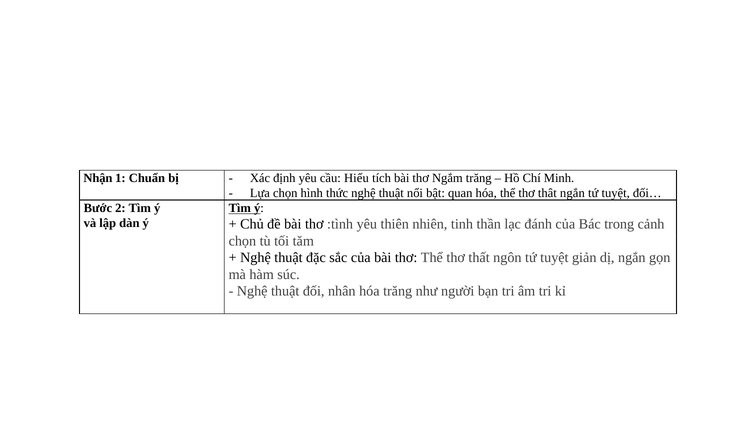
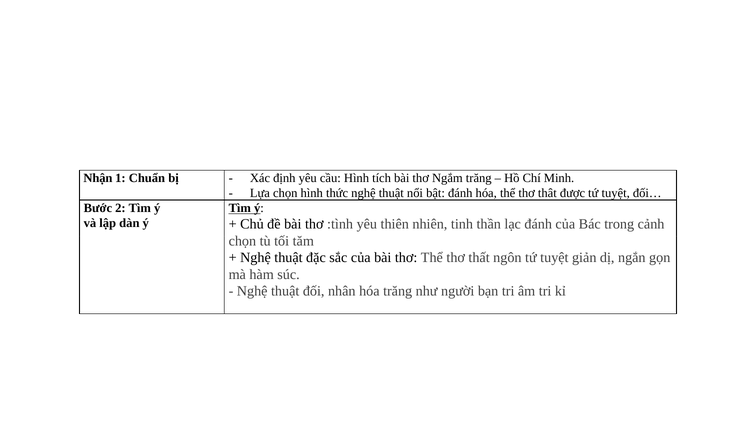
cầu Hiểu: Hiểu -> Hình
bật quan: quan -> đánh
thât ngắn: ngắn -> được
